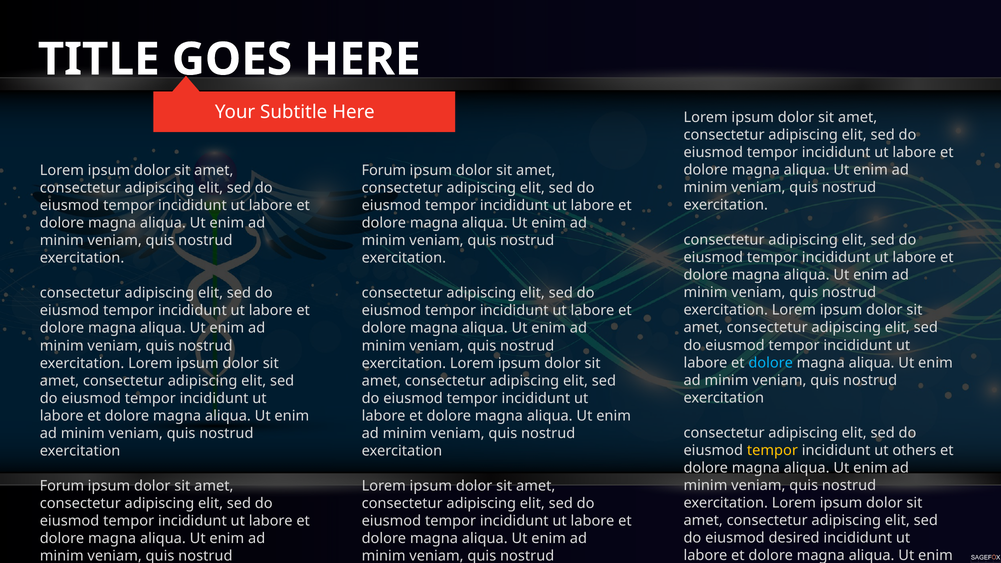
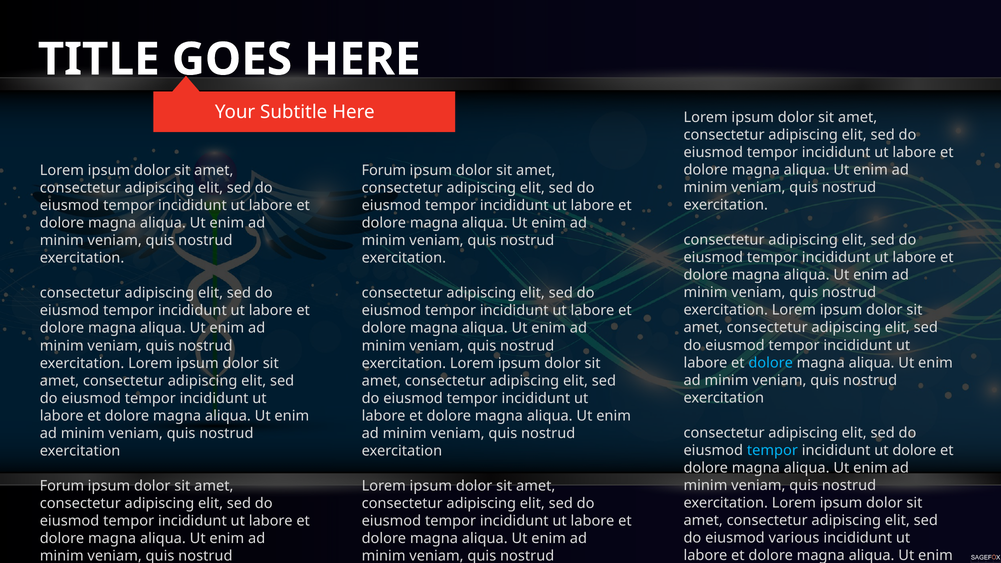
tempor at (772, 450) colour: yellow -> light blue
ut others: others -> dolore
desired: desired -> various
